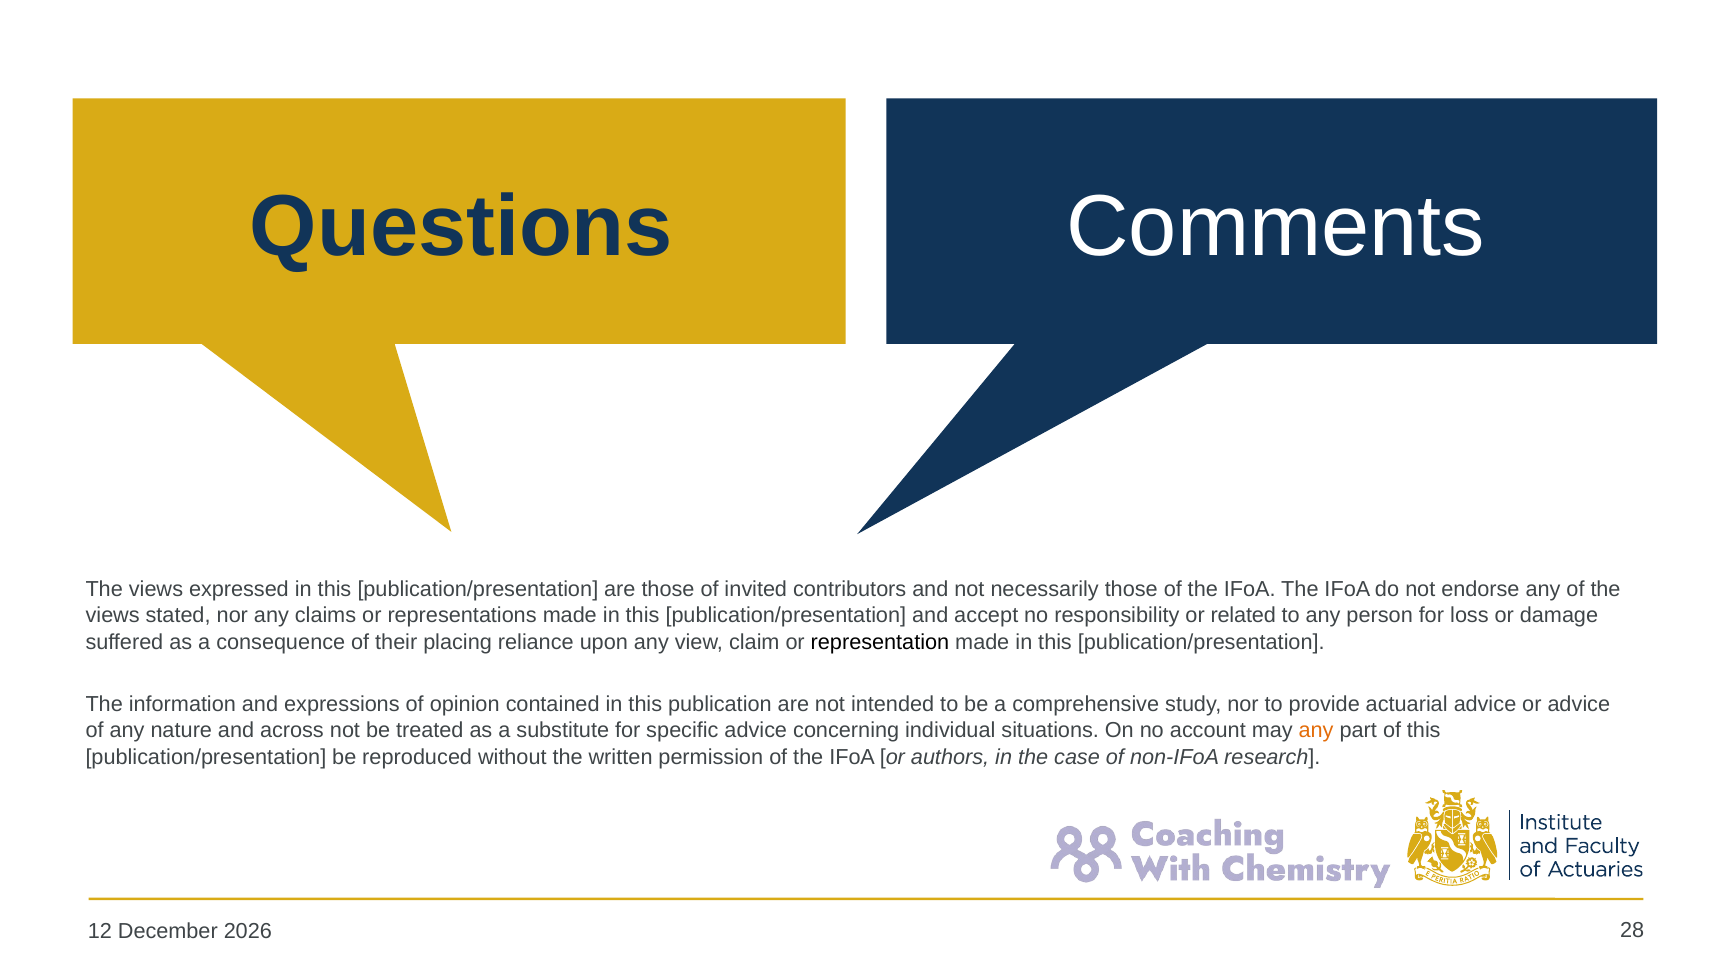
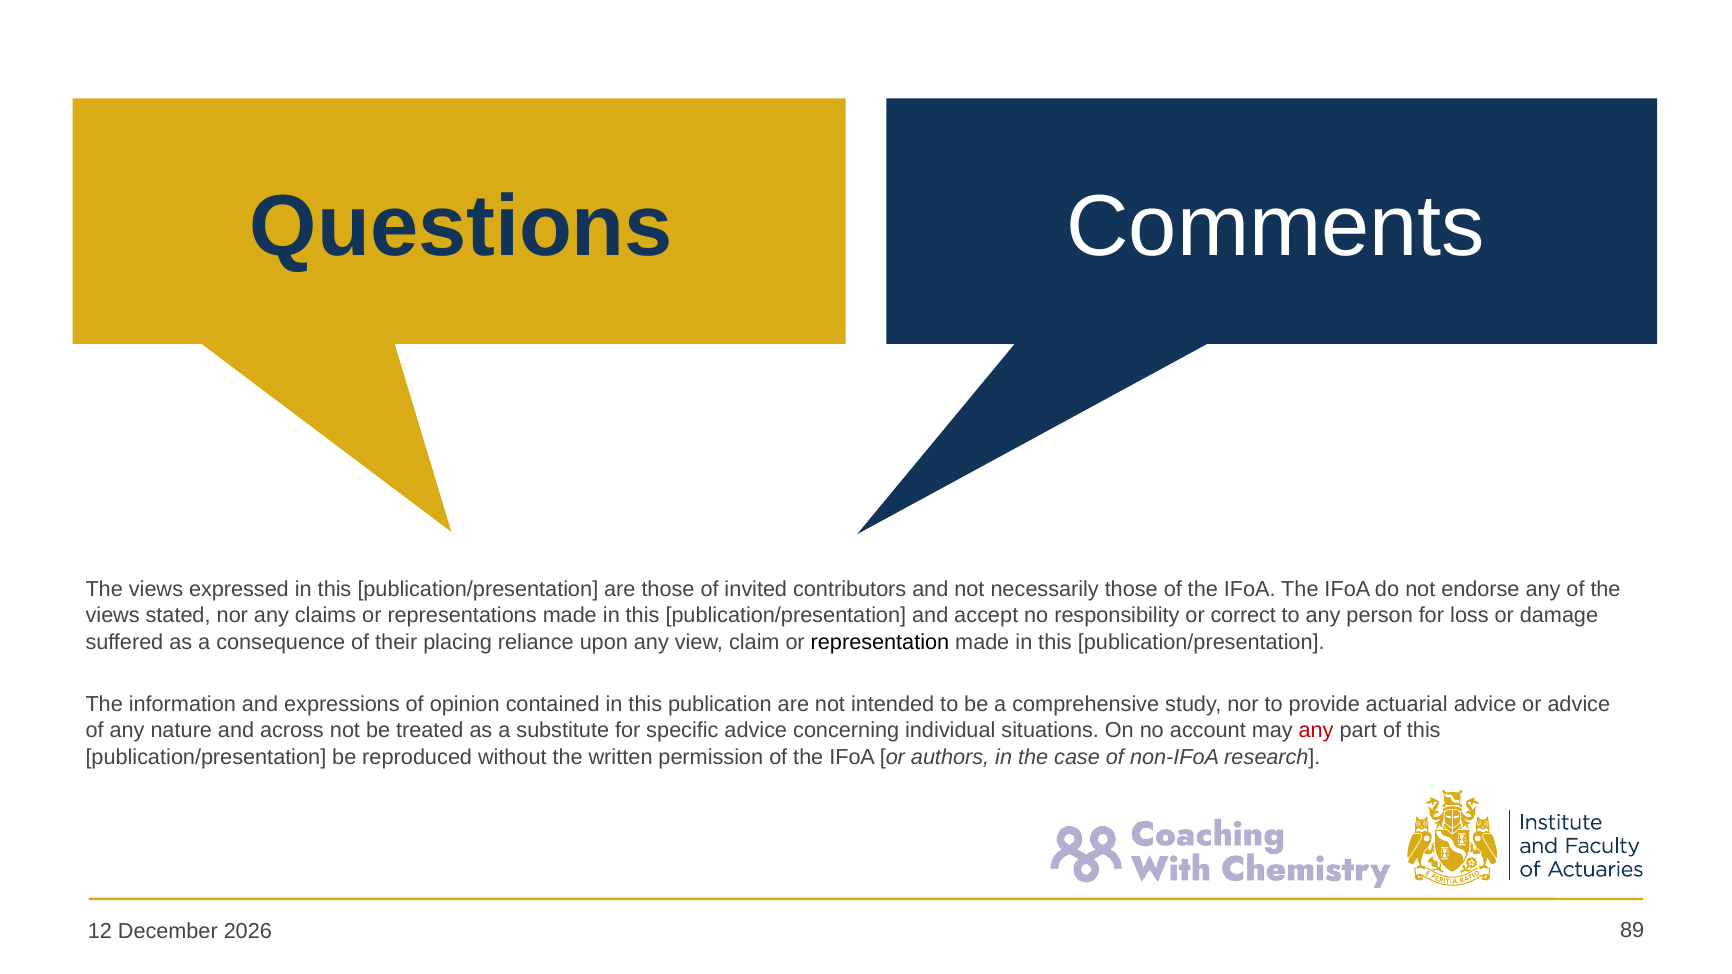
related: related -> correct
any at (1316, 731) colour: orange -> red
28: 28 -> 89
